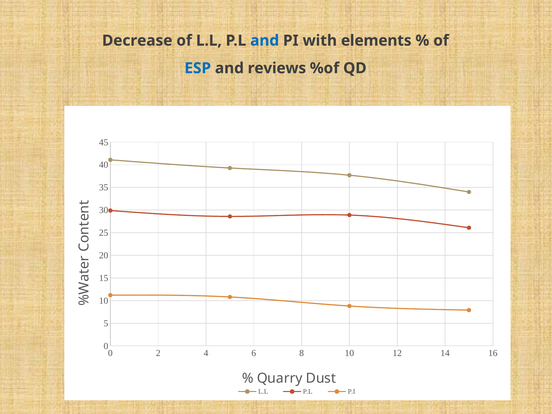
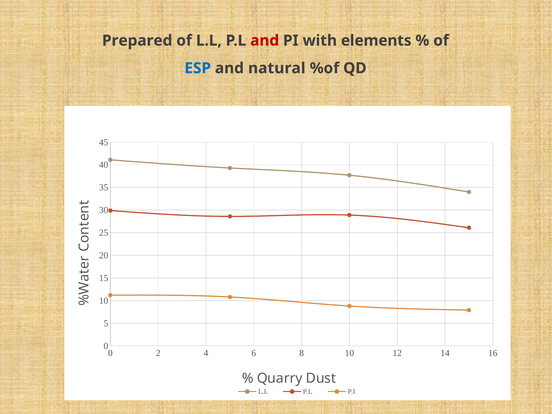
Decrease: Decrease -> Prepared
and at (265, 41) colour: blue -> red
reviews: reviews -> natural
